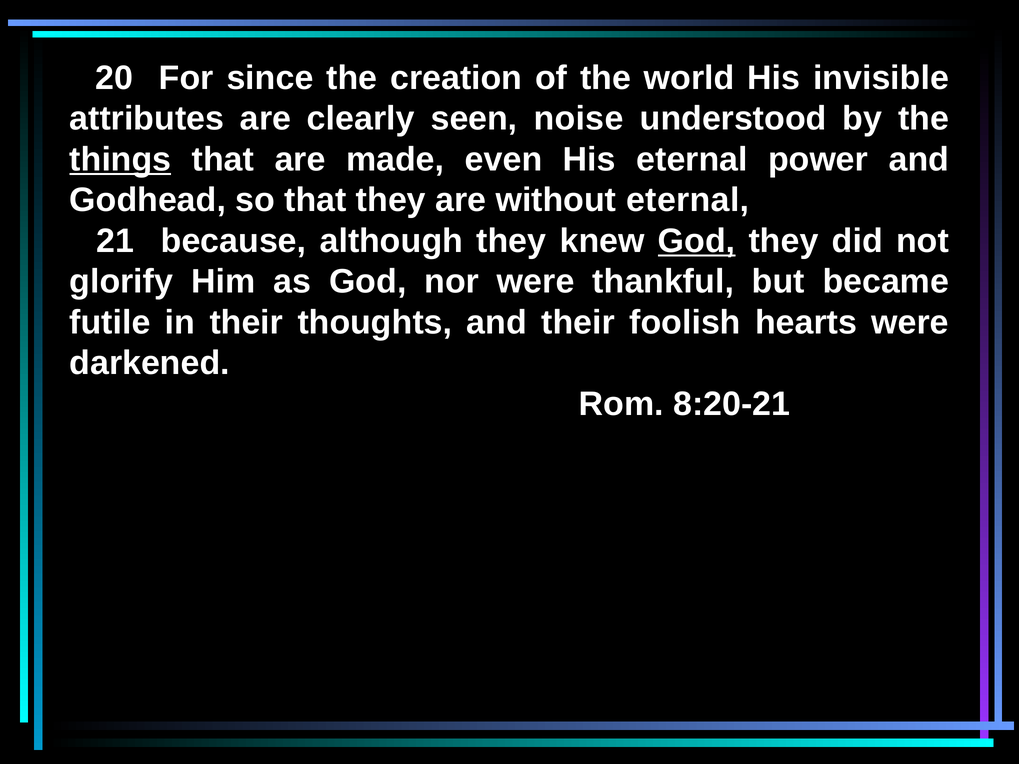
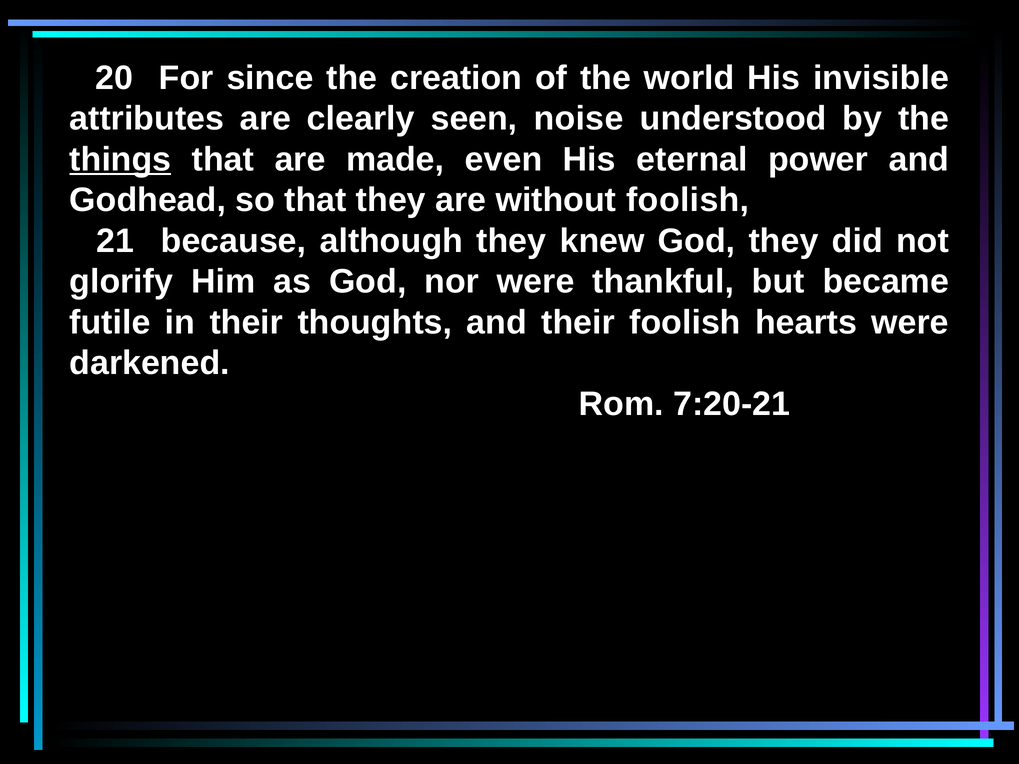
without eternal: eternal -> foolish
God at (697, 241) underline: present -> none
8:20-21: 8:20-21 -> 7:20-21
